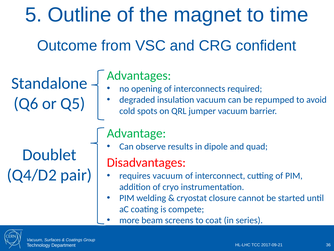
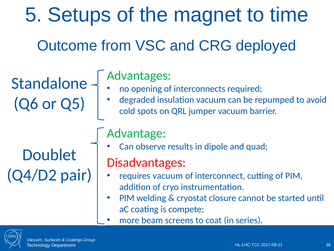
Outline: Outline -> Setups
confident: confident -> deployed
